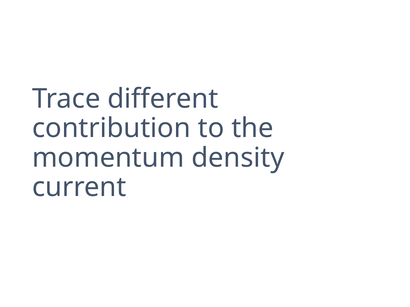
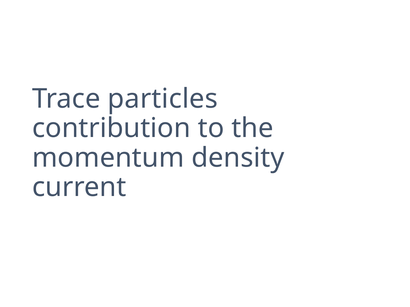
different: different -> particles
